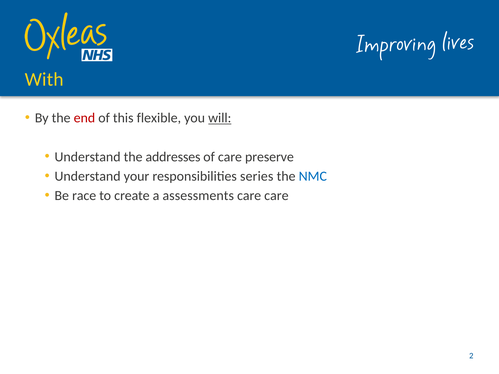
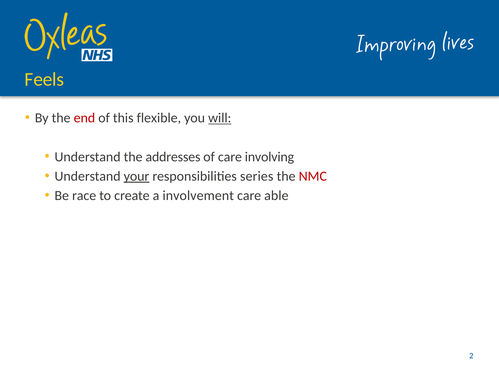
With: With -> Feels
preserve: preserve -> involving
your underline: none -> present
NMC colour: blue -> red
assessments: assessments -> involvement
care care: care -> able
